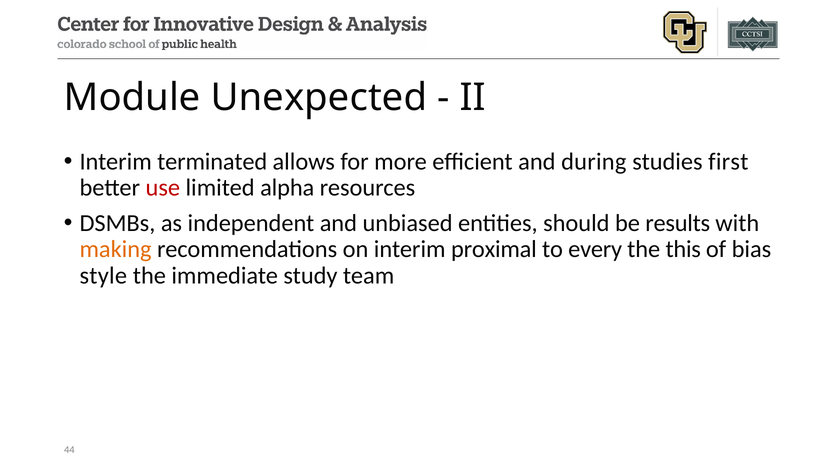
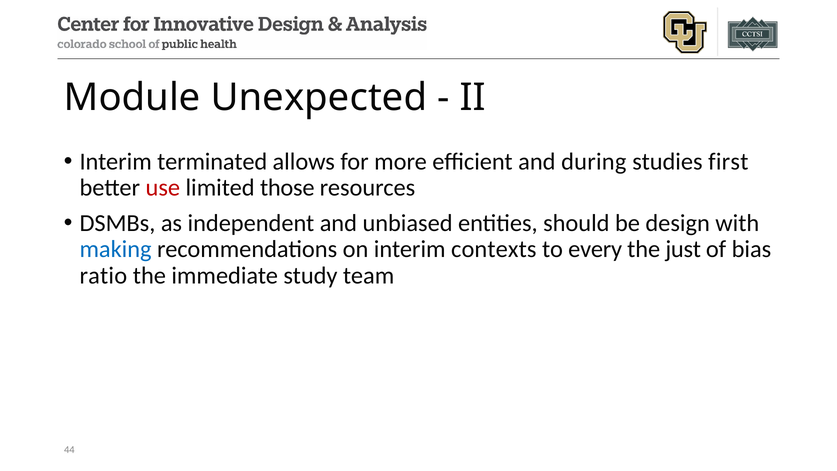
alpha: alpha -> those
results: results -> design
making colour: orange -> blue
proximal: proximal -> contexts
this: this -> just
style: style -> ratio
